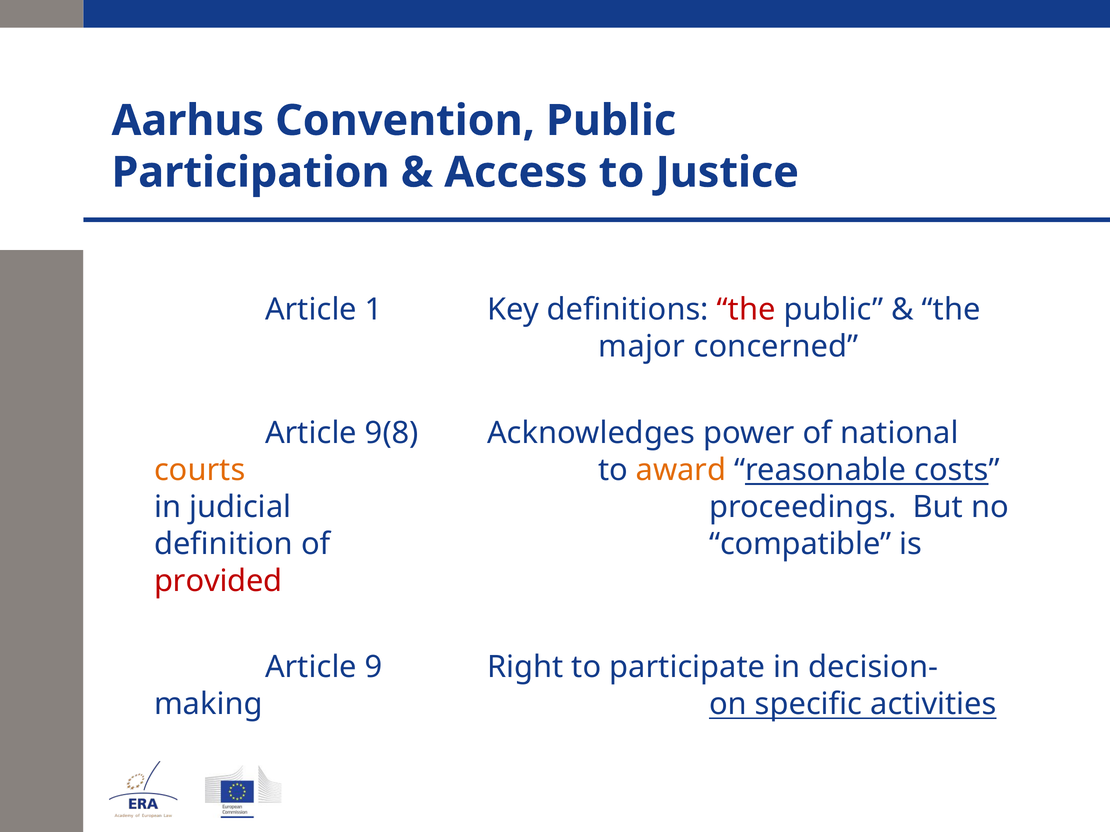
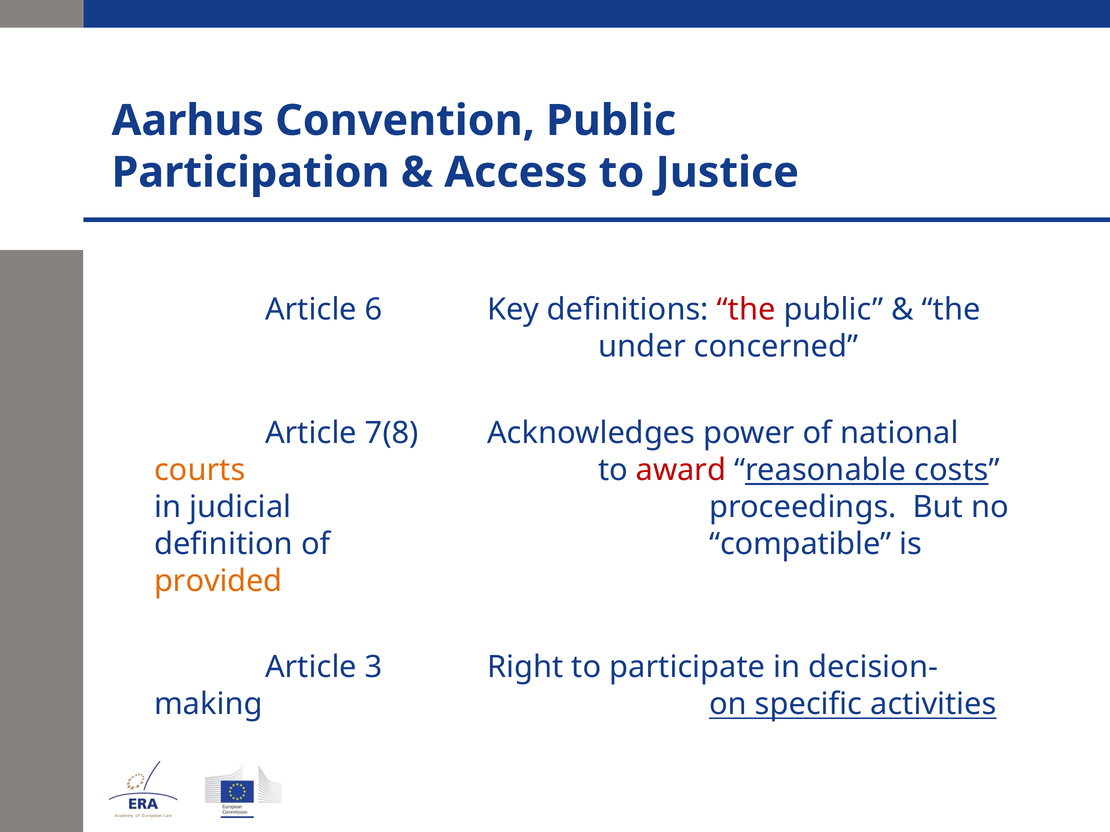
1: 1 -> 6
major: major -> under
9(8: 9(8 -> 7(8
award colour: orange -> red
provided colour: red -> orange
9: 9 -> 3
